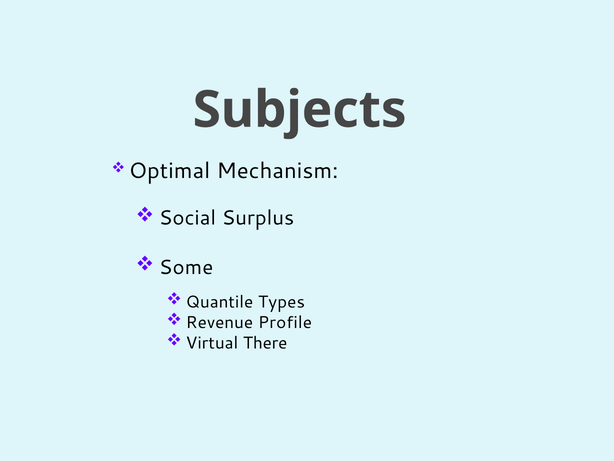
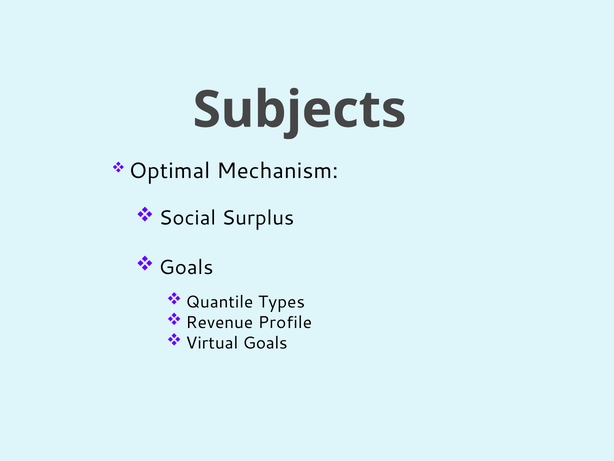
Some at (186, 267): Some -> Goals
Virtual There: There -> Goals
